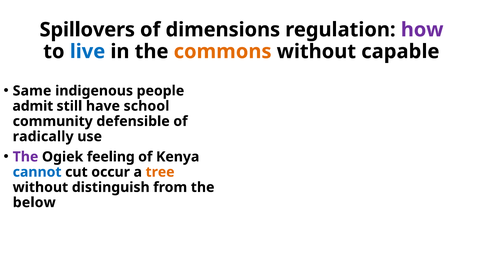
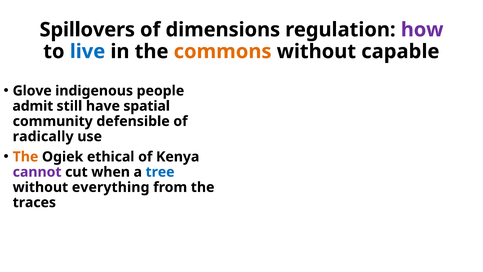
Same: Same -> Glove
school: school -> spatial
The at (26, 157) colour: purple -> orange
feeling: feeling -> ethical
cannot colour: blue -> purple
occur: occur -> when
tree colour: orange -> blue
distinguish: distinguish -> everything
below: below -> traces
